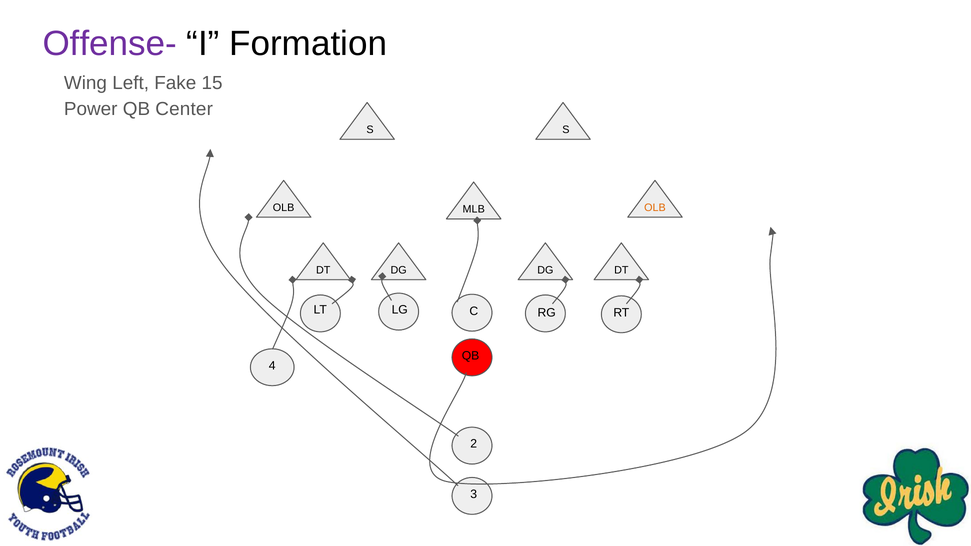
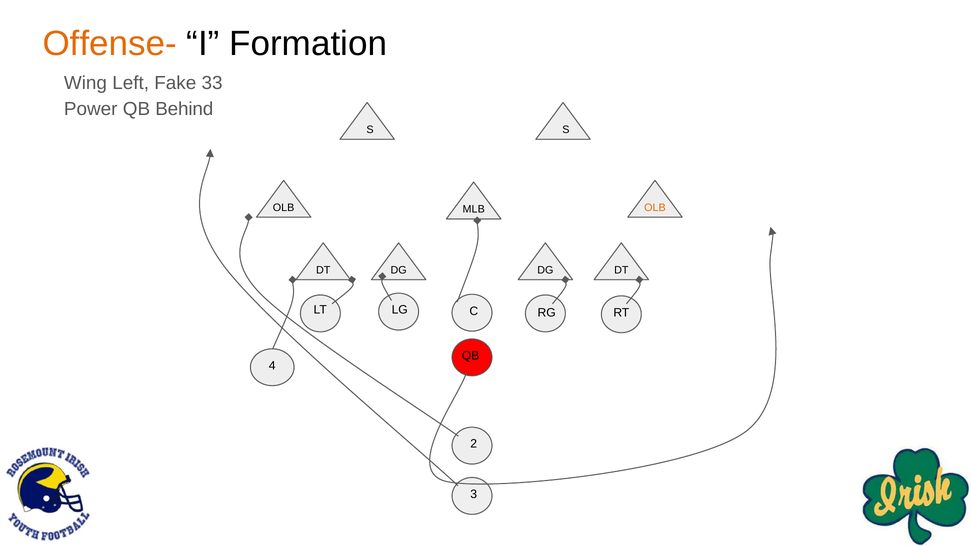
Offense- colour: purple -> orange
15: 15 -> 33
Center: Center -> Behind
